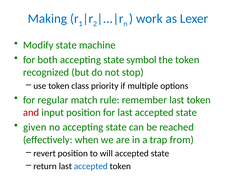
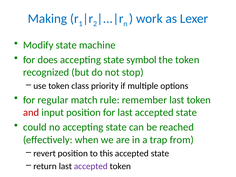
both: both -> does
given: given -> could
will: will -> this
accepted at (91, 166) colour: blue -> purple
